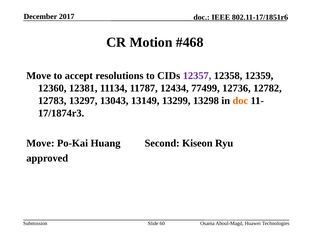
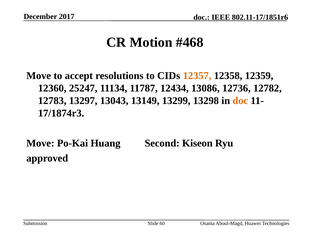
12357 colour: purple -> orange
12381: 12381 -> 25247
77499: 77499 -> 13086
